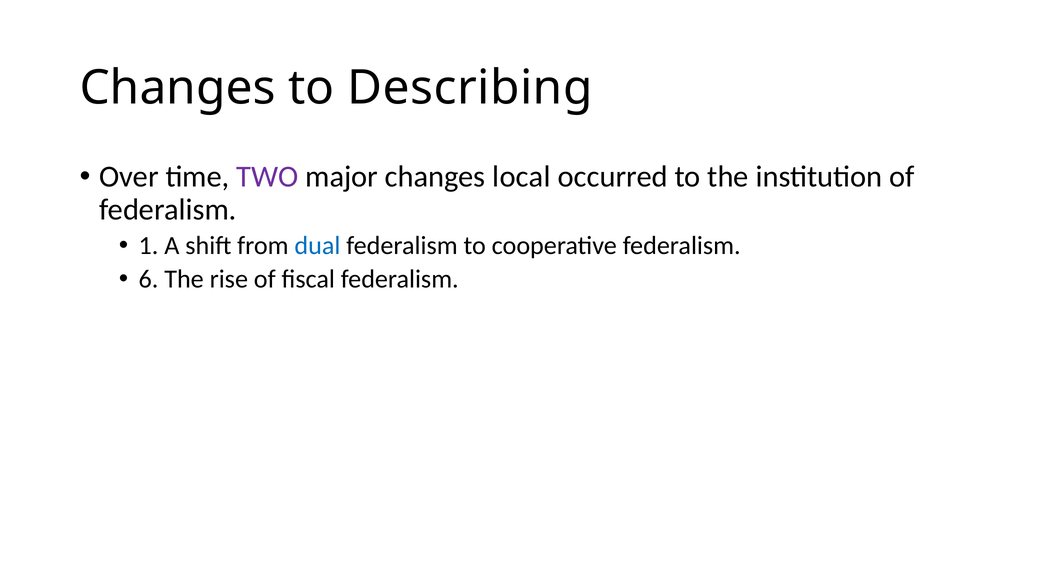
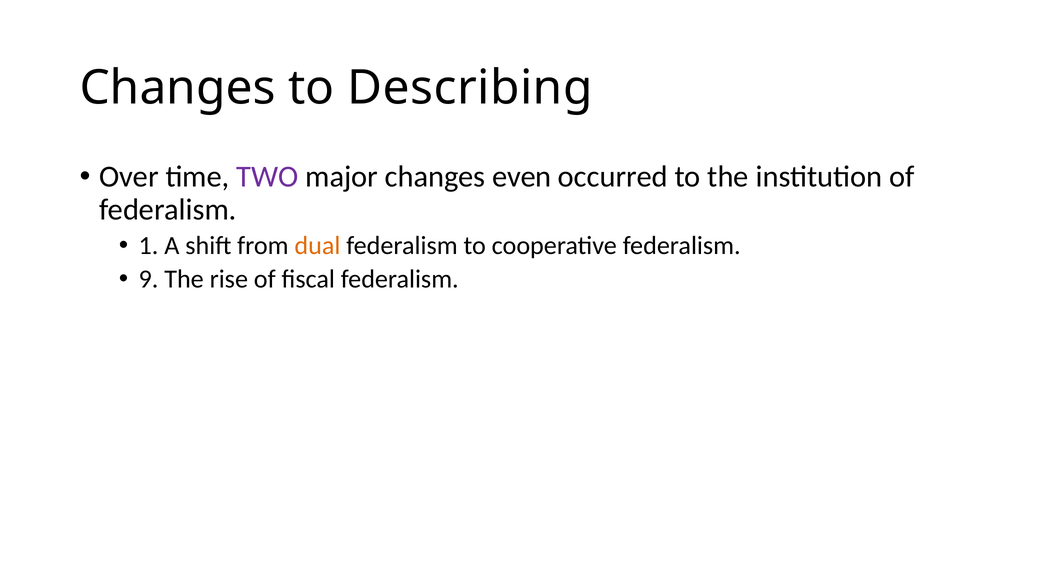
local: local -> even
dual colour: blue -> orange
6: 6 -> 9
